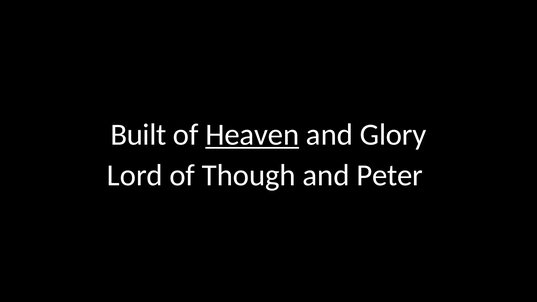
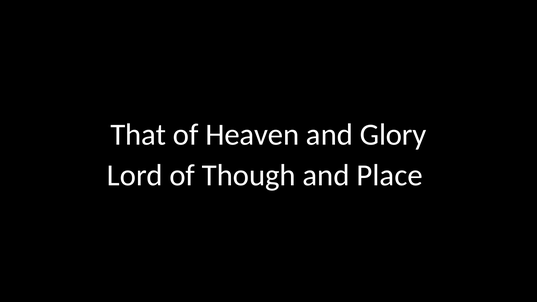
Built: Built -> That
Heaven underline: present -> none
Peter: Peter -> Place
